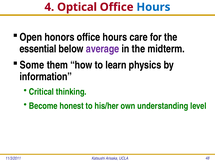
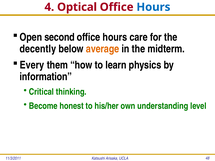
honors: honors -> second
essential: essential -> decently
average colour: purple -> orange
Some: Some -> Every
